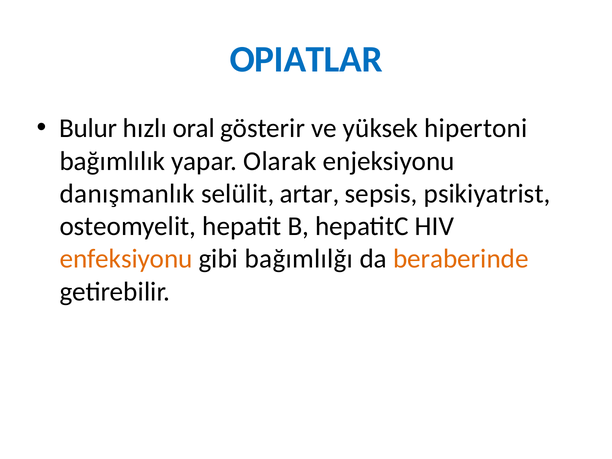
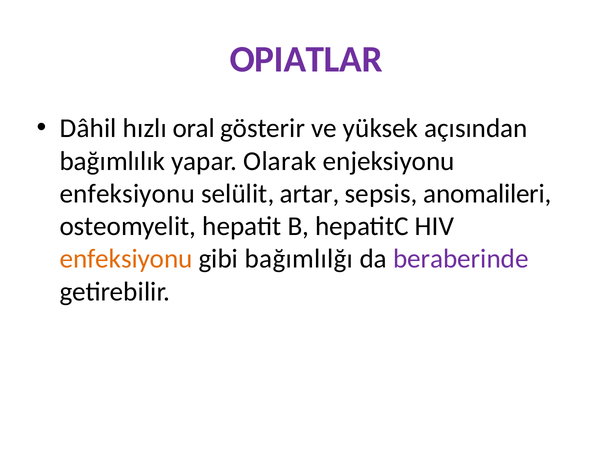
OPIATLAR colour: blue -> purple
Bulur: Bulur -> Dâhil
hipertoni: hipertoni -> açısından
danışmanlık at (127, 194): danışmanlık -> enfeksiyonu
psikiyatrist: psikiyatrist -> anomalileri
beraberinde colour: orange -> purple
